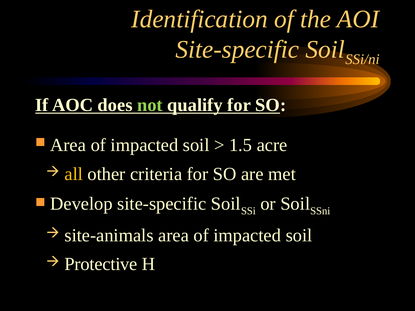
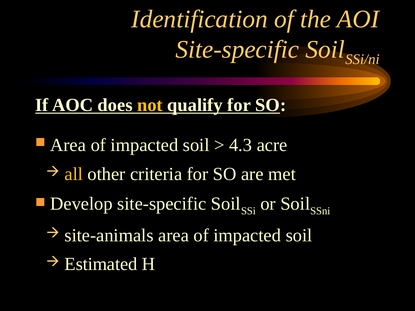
not colour: light green -> yellow
1.5: 1.5 -> 4.3
Protective: Protective -> Estimated
